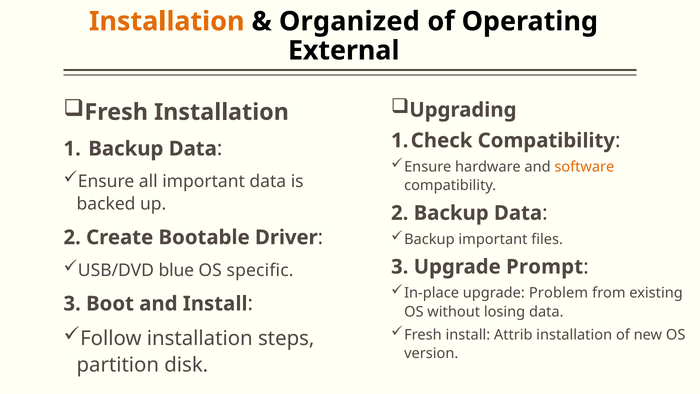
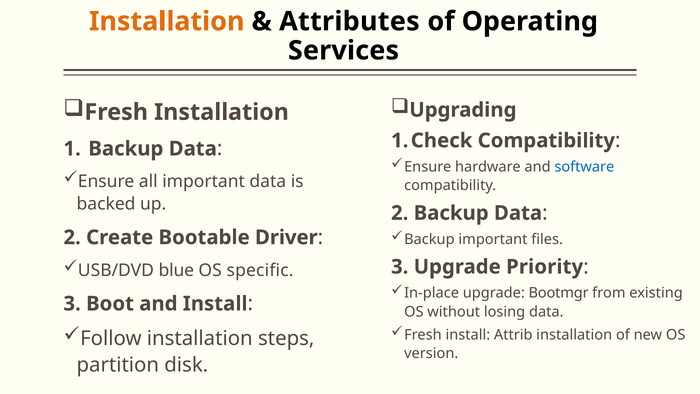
Organized: Organized -> Attributes
External: External -> Services
software colour: orange -> blue
Prompt: Prompt -> Priority
Problem: Problem -> Bootmgr
